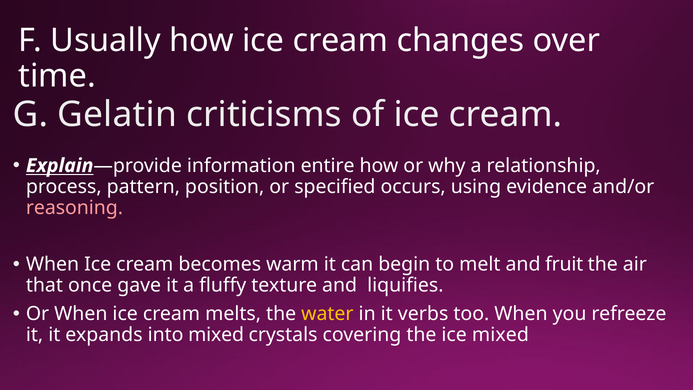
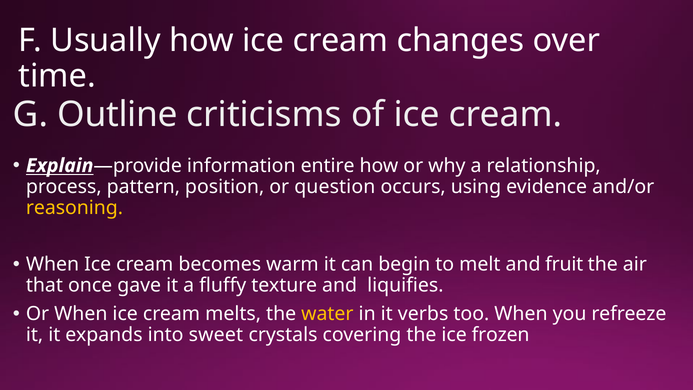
Gelatin: Gelatin -> Outline
specified: specified -> question
reasoning colour: pink -> yellow
into mixed: mixed -> sweet
ice mixed: mixed -> frozen
